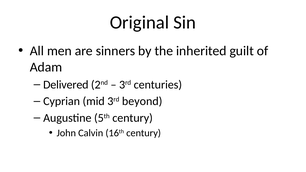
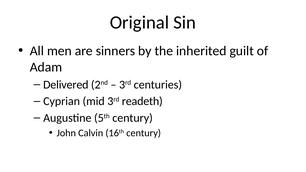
beyond: beyond -> readeth
